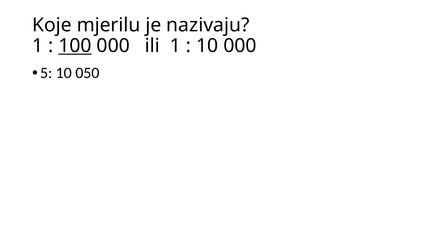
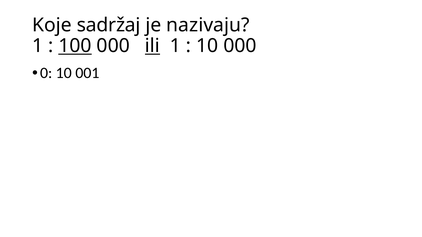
mjerilu: mjerilu -> sadržaj
ili underline: none -> present
5: 5 -> 0
050: 050 -> 001
